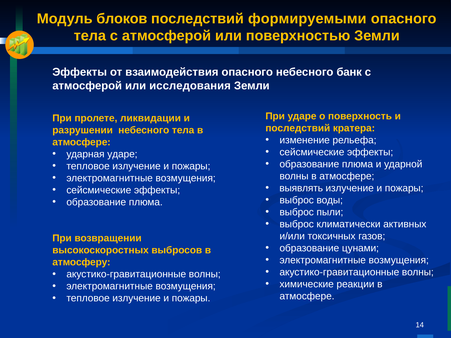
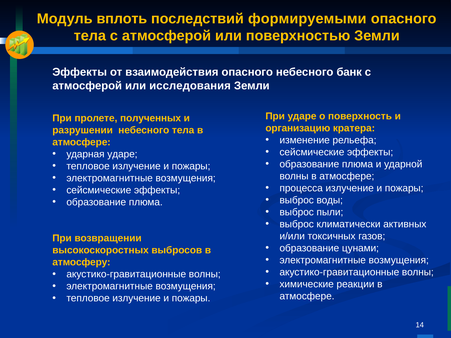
блоков: блоков -> вплоть
ликвидации: ликвидации -> полученных
последствий at (298, 128): последствий -> организацию
выявлять: выявлять -> процесса
